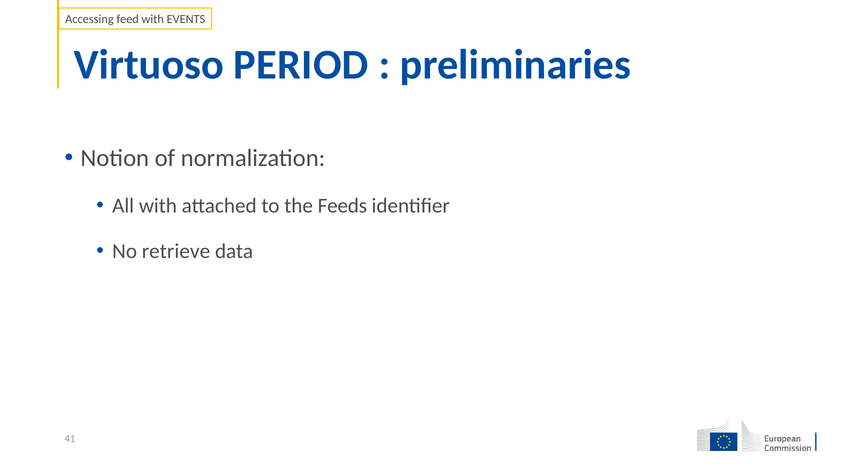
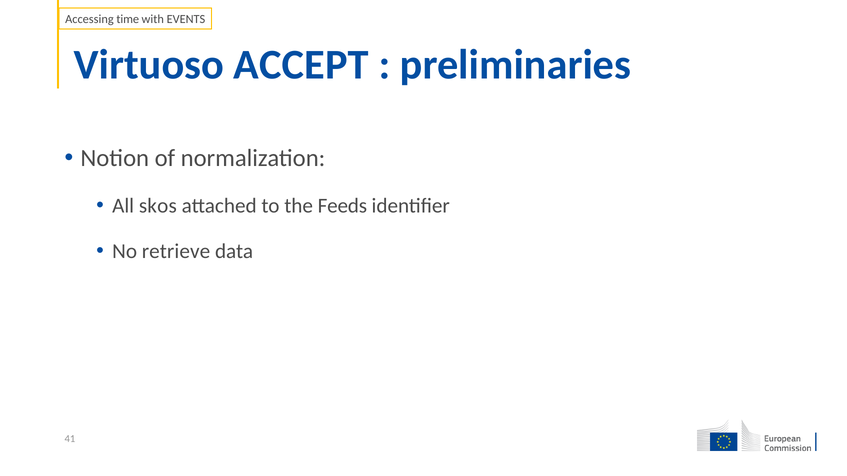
feed: feed -> time
PERIOD: PERIOD -> ACCEPT
All with: with -> skos
